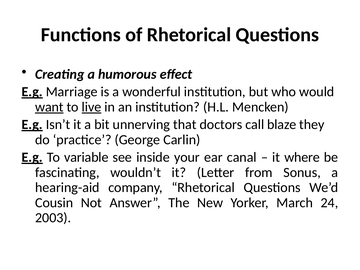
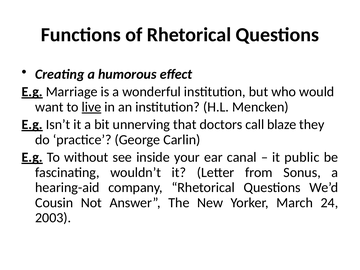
want underline: present -> none
variable: variable -> without
where: where -> public
